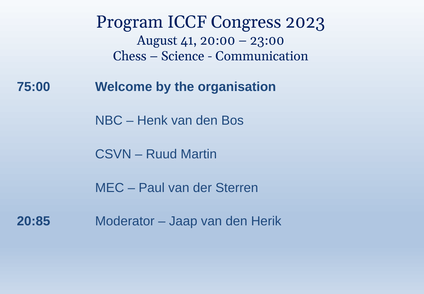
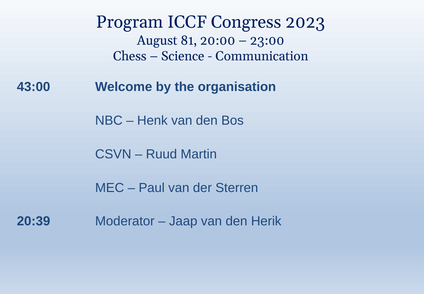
41: 41 -> 81
75:00: 75:00 -> 43:00
20:85: 20:85 -> 20:39
